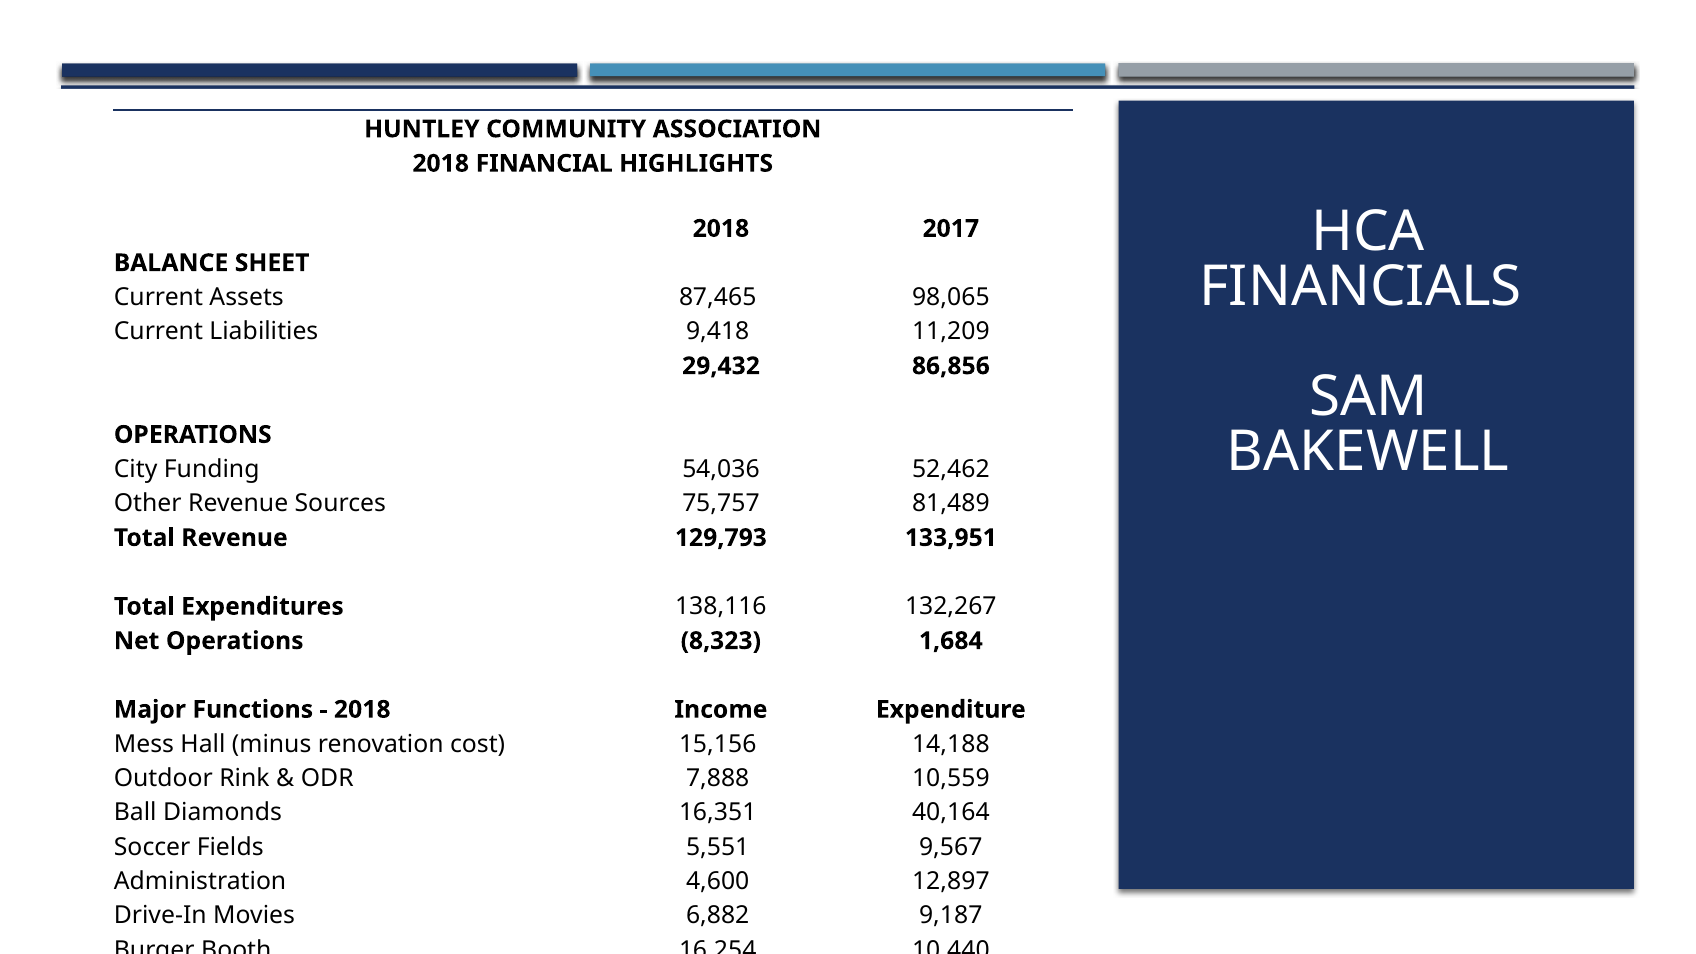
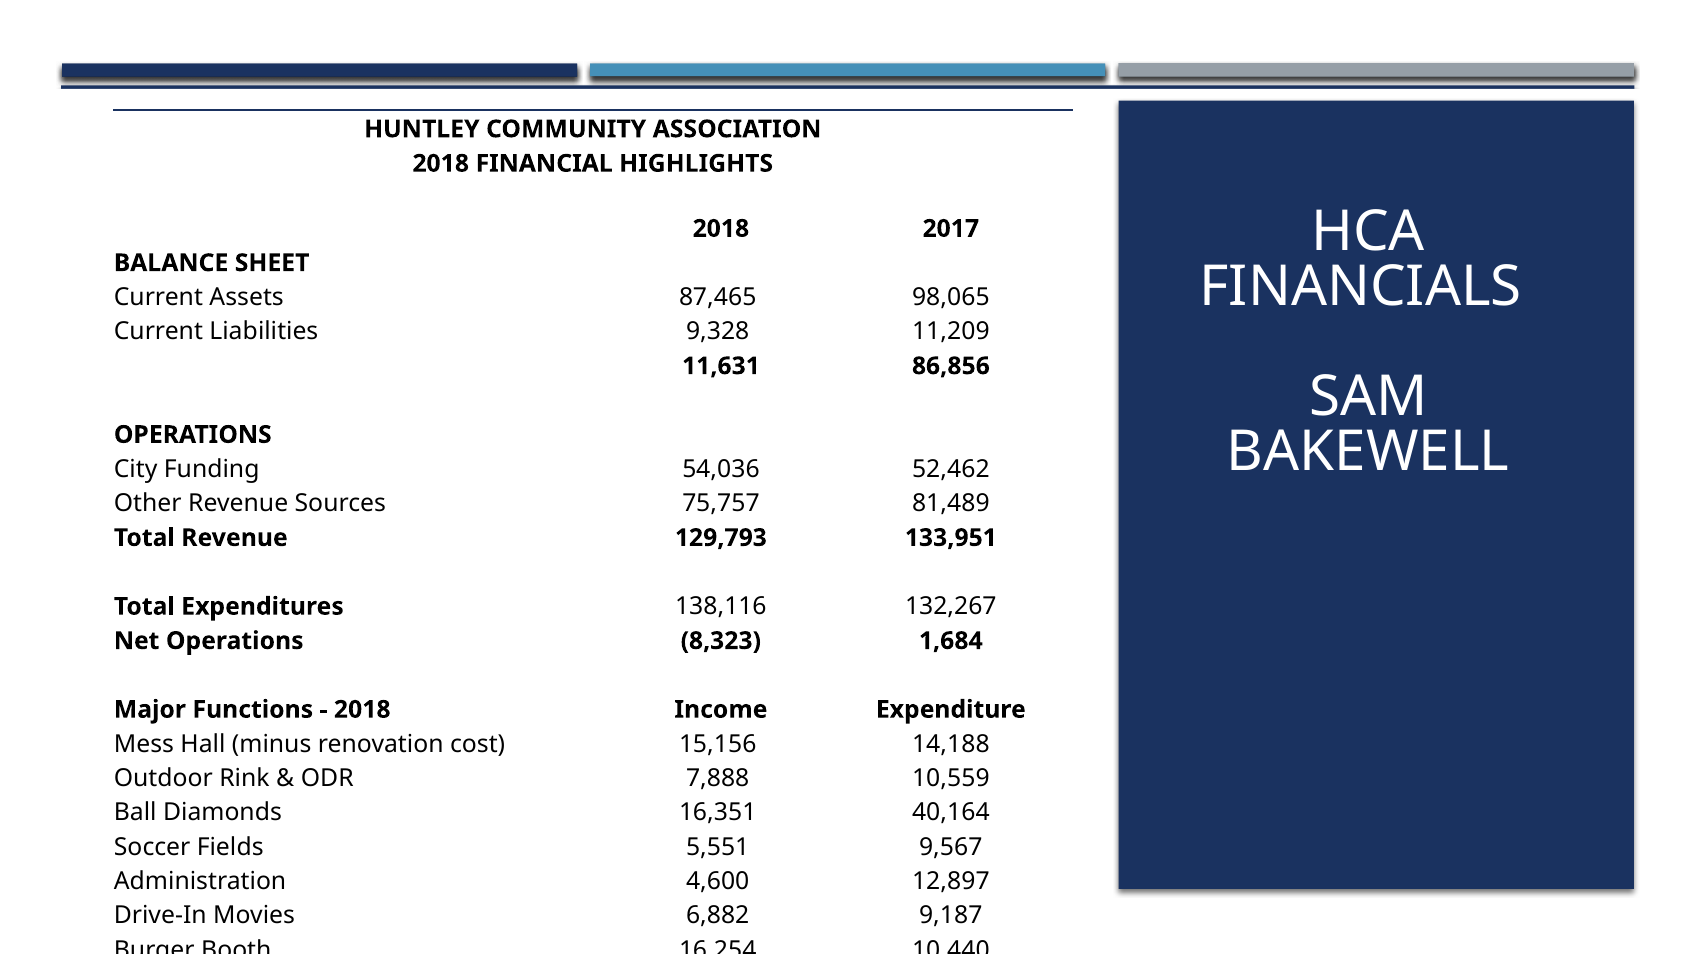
9,418: 9,418 -> 9,328
29,432: 29,432 -> 11,631
